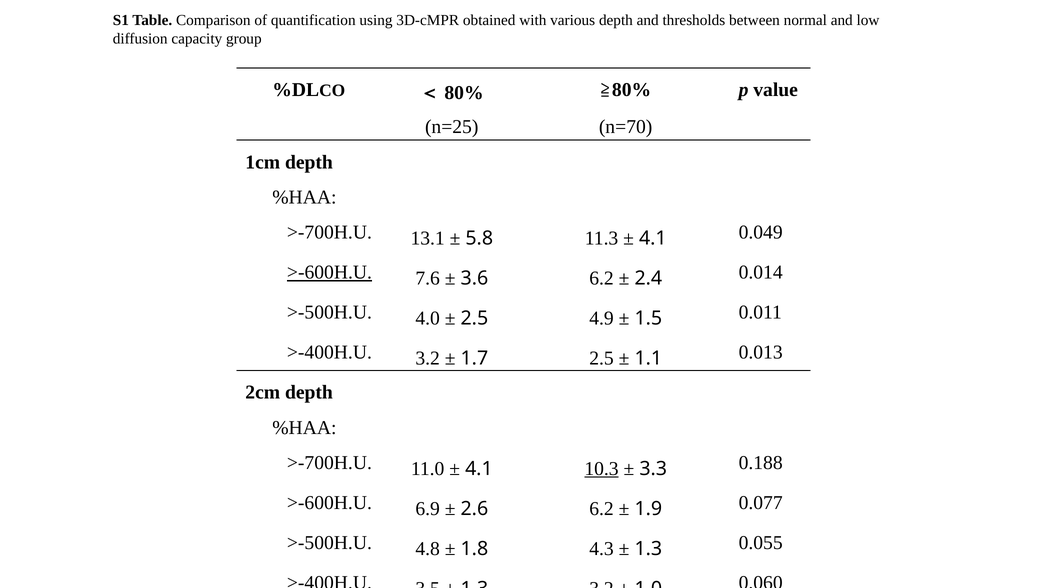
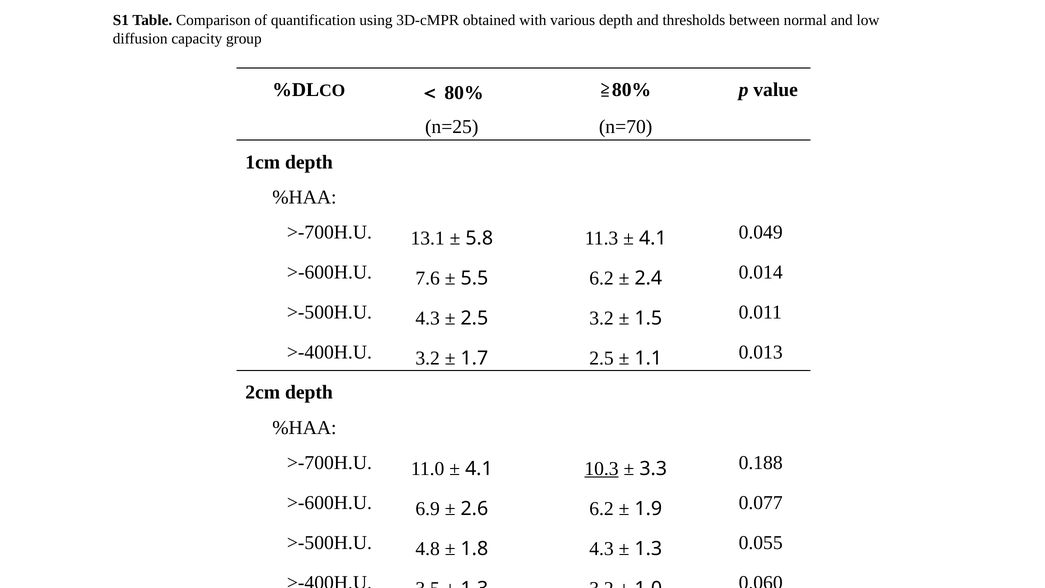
>-600H.U at (329, 272) underline: present -> none
3.6: 3.6 -> 5.5
>-500H.U 4.0: 4.0 -> 4.3
2.5 4.9: 4.9 -> 3.2
